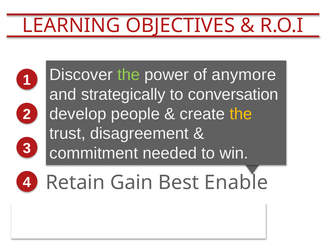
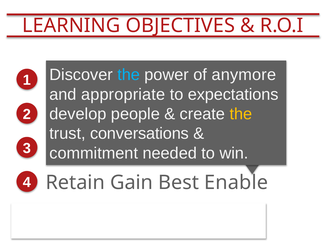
the at (129, 75) colour: light green -> light blue
strategically: strategically -> appropriate
conversation: conversation -> expectations
disagreement: disagreement -> conversations
